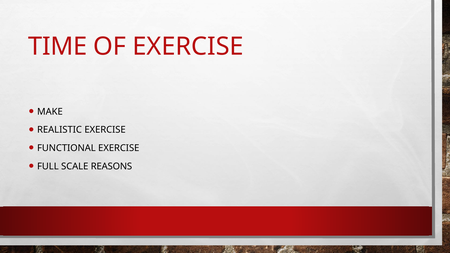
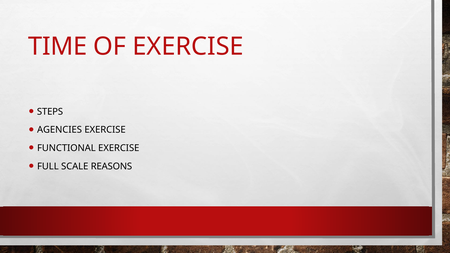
MAKE: MAKE -> STEPS
REALISTIC: REALISTIC -> AGENCIES
